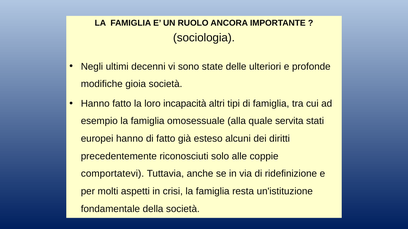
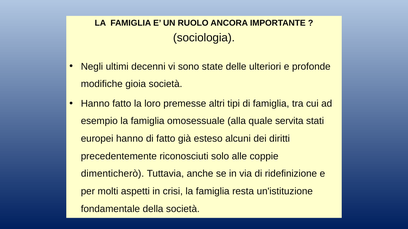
incapacità: incapacità -> premesse
comportatevi: comportatevi -> dimenticherò
